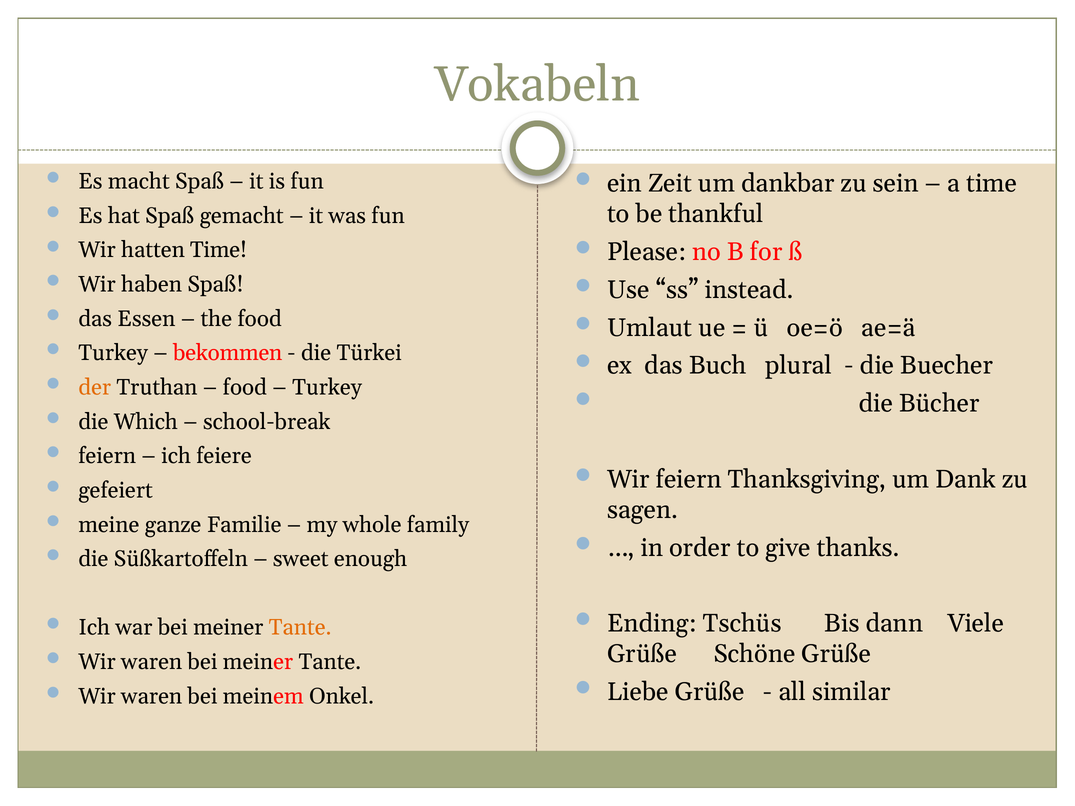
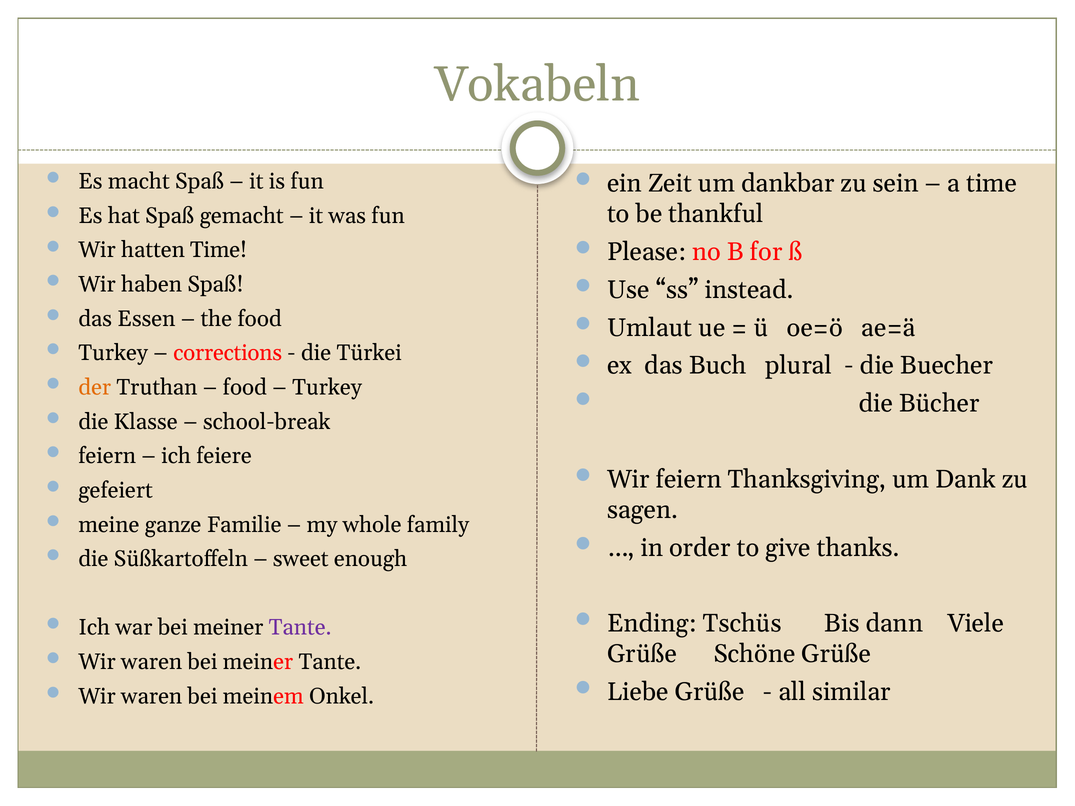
bekommen: bekommen -> corrections
Which: Which -> Klasse
Tante at (300, 628) colour: orange -> purple
